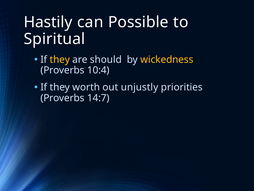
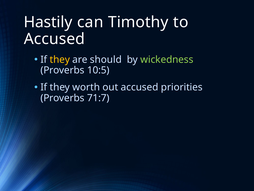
Possible: Possible -> Timothy
Spiritual at (54, 39): Spiritual -> Accused
wickedness colour: yellow -> light green
10:4: 10:4 -> 10:5
out unjustly: unjustly -> accused
14:7: 14:7 -> 71:7
